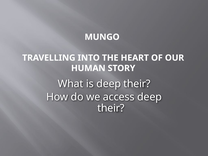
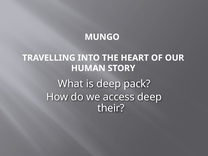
is deep their: their -> pack
